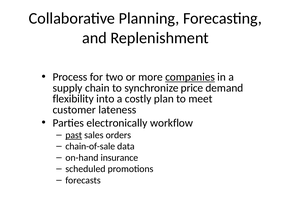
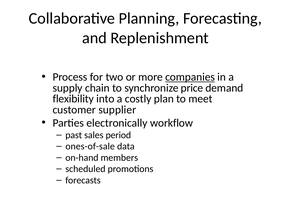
lateness: lateness -> supplier
past underline: present -> none
orders: orders -> period
chain-of-sale: chain-of-sale -> ones-of-sale
insurance: insurance -> members
